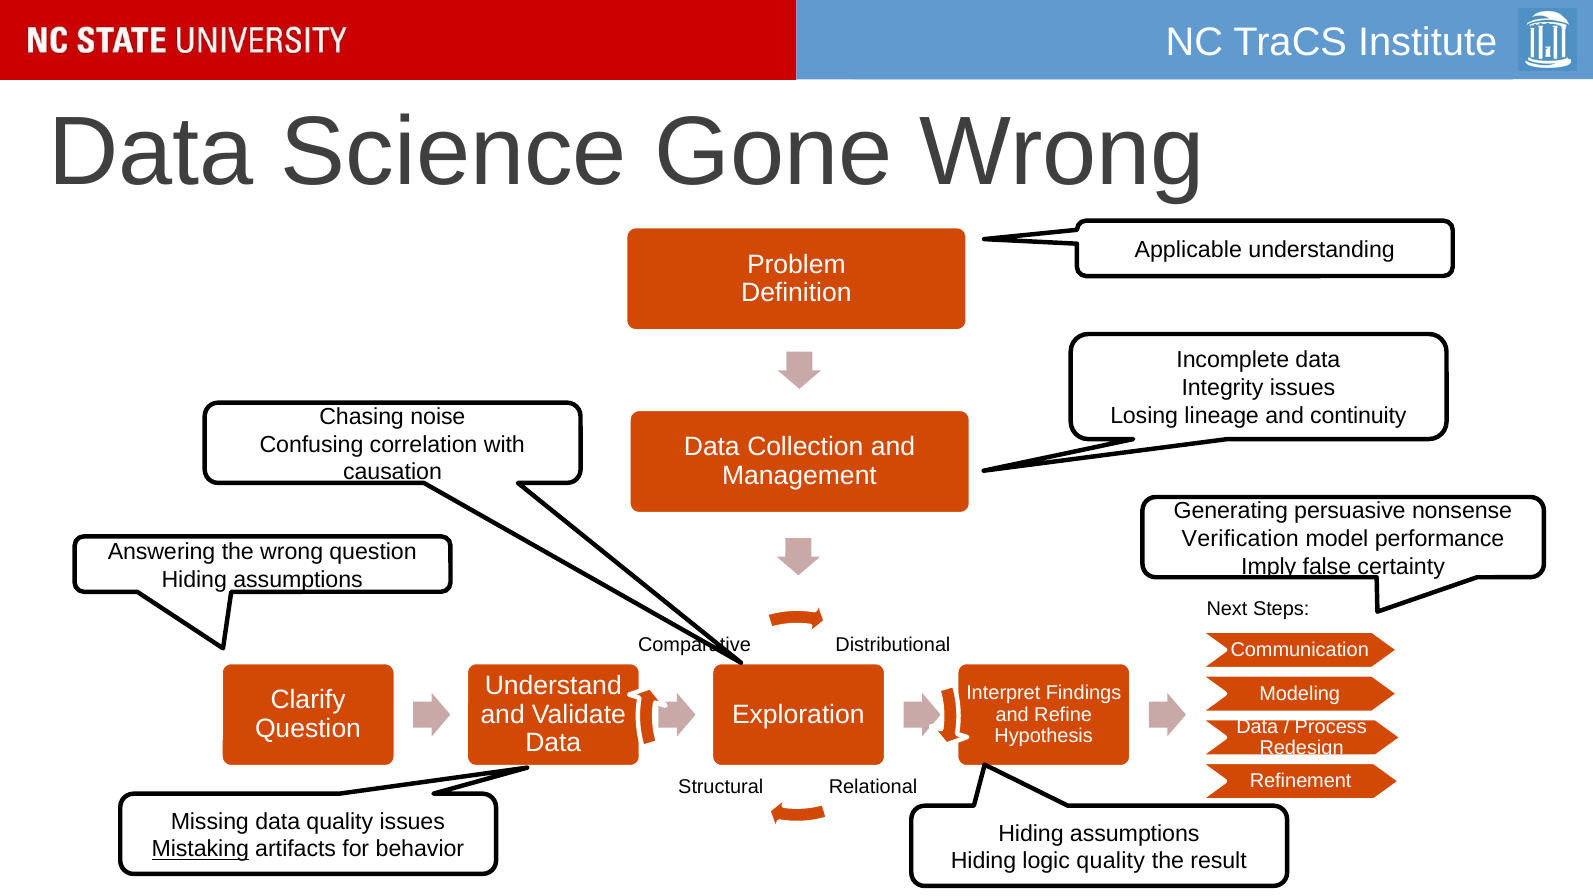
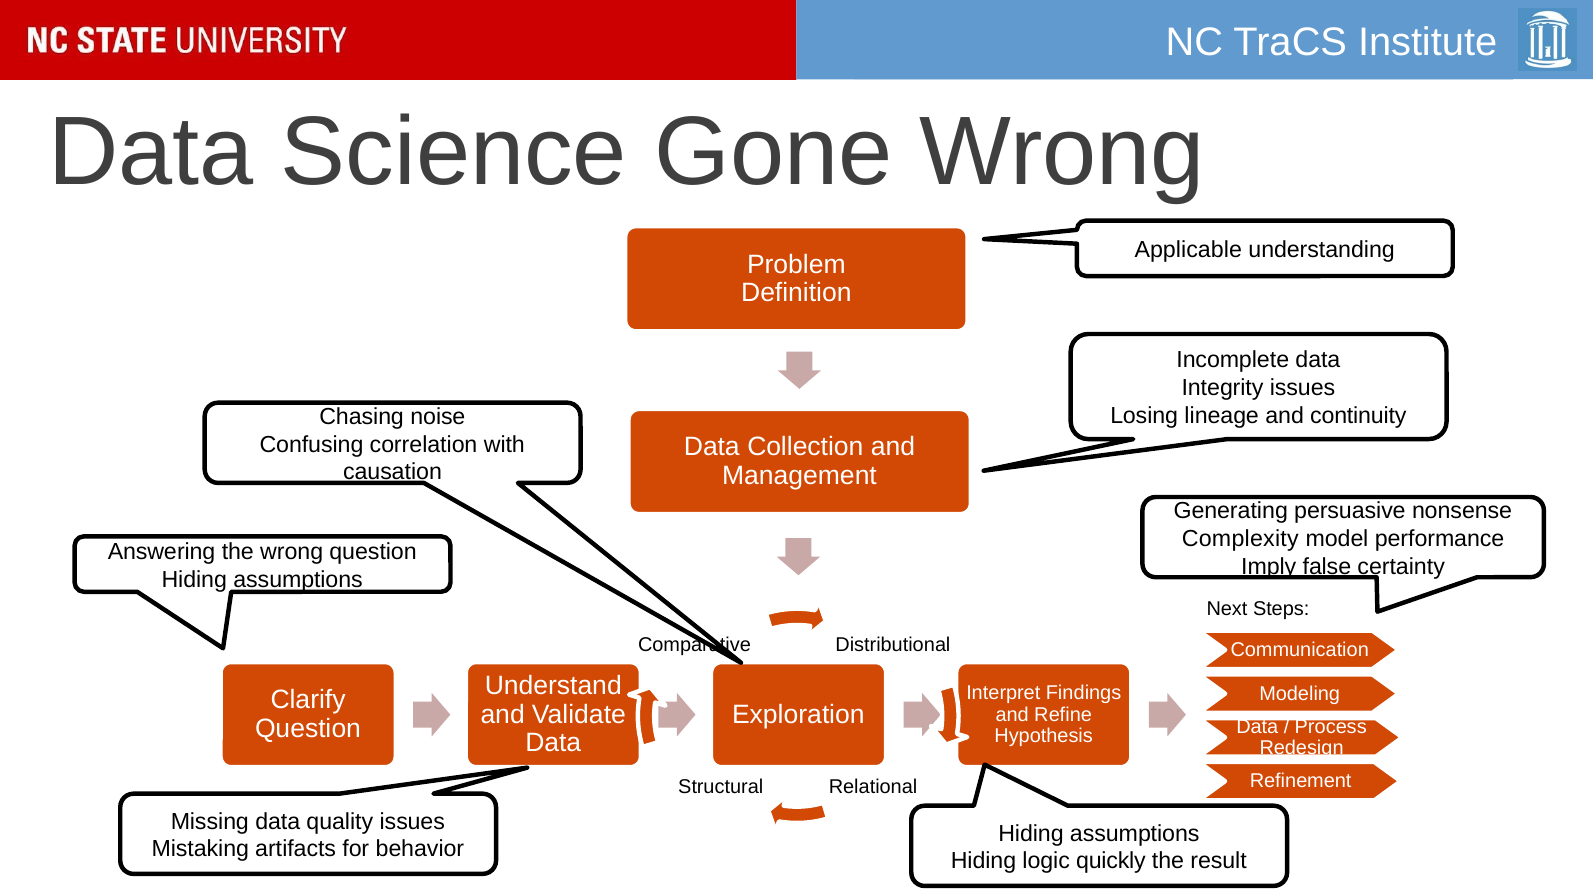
Verification: Verification -> Complexity
Mistaking underline: present -> none
logic quality: quality -> quickly
